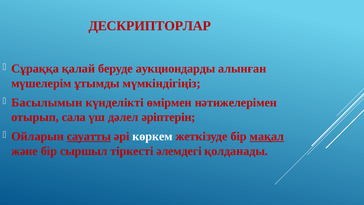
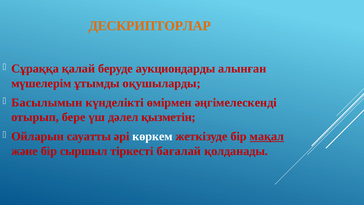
ДЕСКРИПТОРЛАР colour: red -> orange
мүмкіндігіңіз: мүмкіндігіңіз -> оқушыларды
нәтижелерімен: нәтижелерімен -> әңгімелескенді
сала: сала -> бере
әріптерін: әріптерін -> қызметін
сауатты underline: present -> none
әлемдегі: әлемдегі -> бағалай
